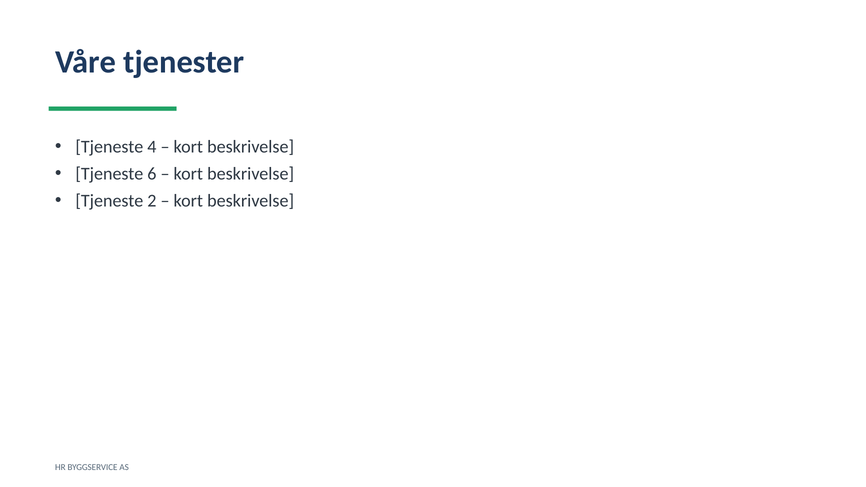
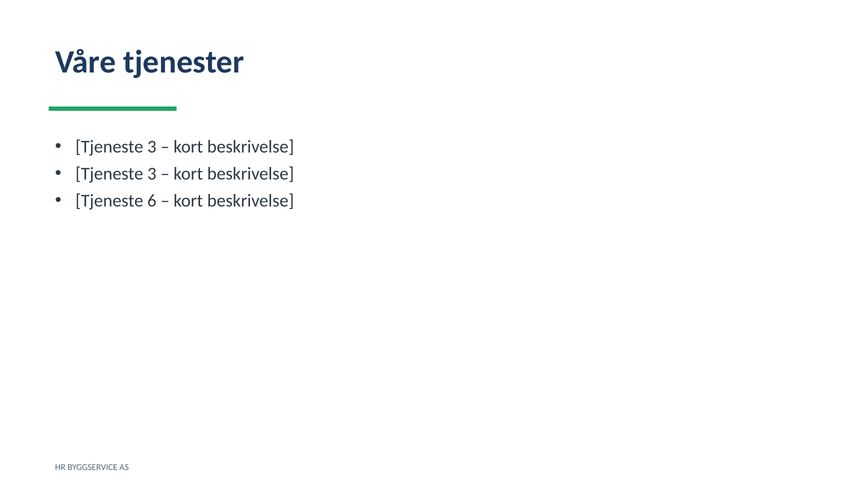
4 at (152, 147): 4 -> 3
6 at (152, 174): 6 -> 3
2: 2 -> 6
